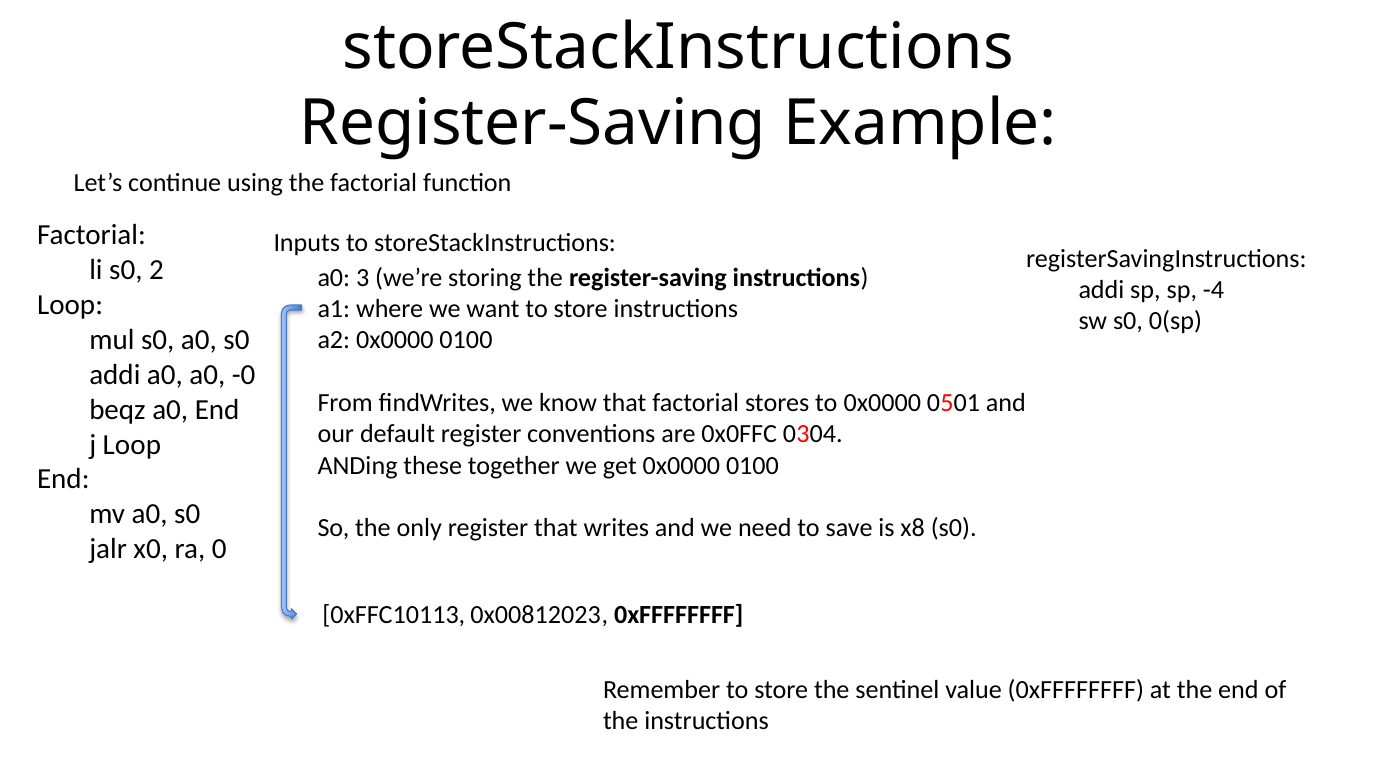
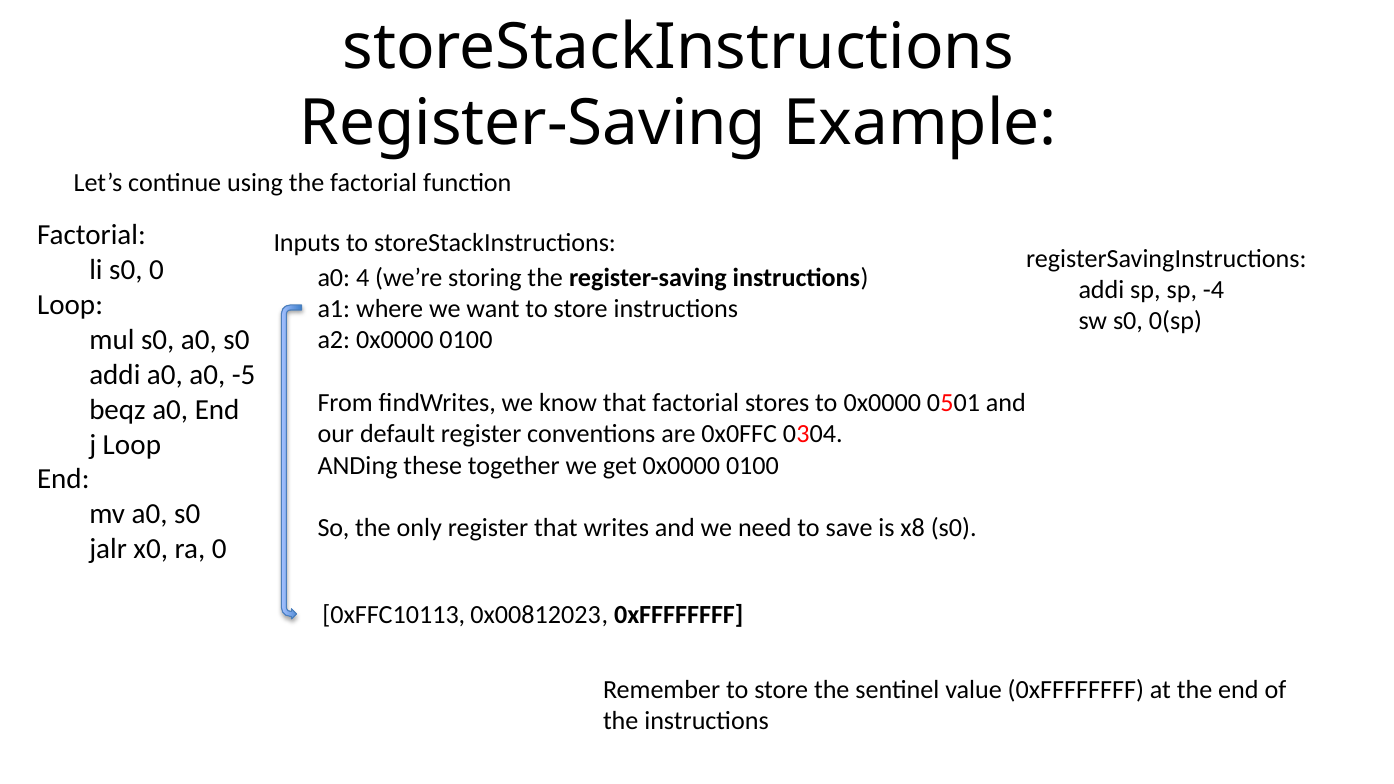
s0 2: 2 -> 0
3: 3 -> 4
-0: -0 -> -5
